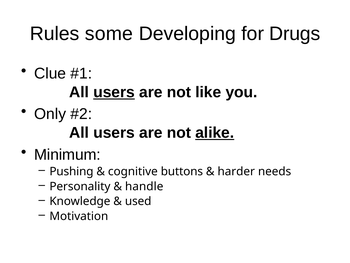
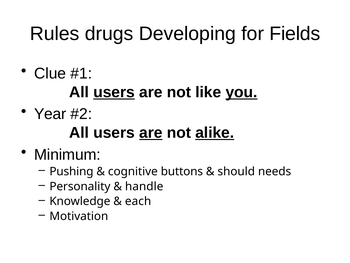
some: some -> drugs
Drugs: Drugs -> Fields
you underline: none -> present
Only: Only -> Year
are at (151, 133) underline: none -> present
harder: harder -> should
used: used -> each
